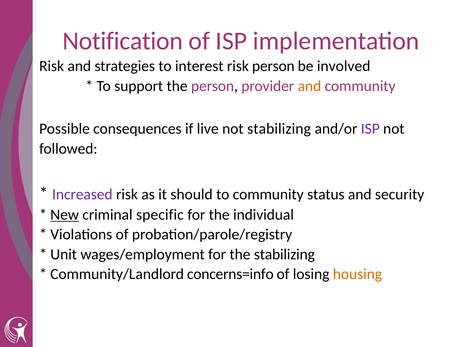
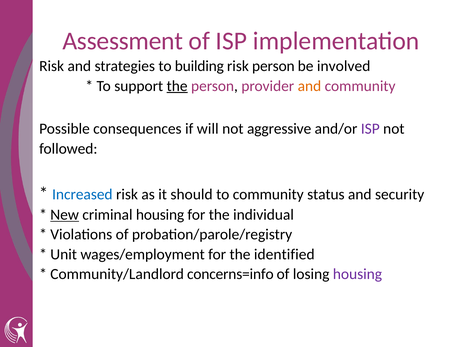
Notification: Notification -> Assessment
interest: interest -> building
the at (177, 86) underline: none -> present
live: live -> will
not stabilizing: stabilizing -> aggressive
Increased colour: purple -> blue
criminal specific: specific -> housing
the stabilizing: stabilizing -> identified
housing at (357, 274) colour: orange -> purple
